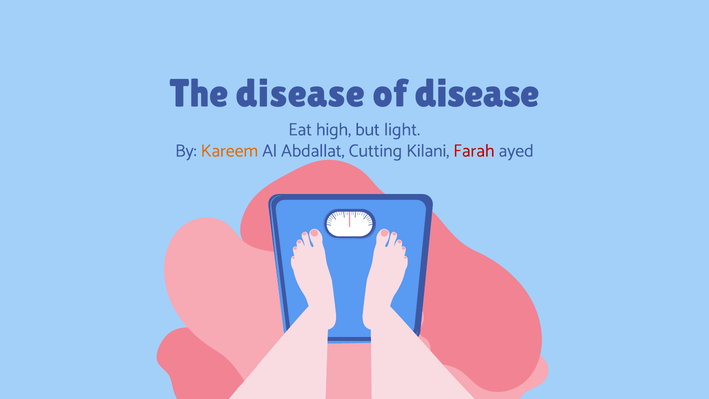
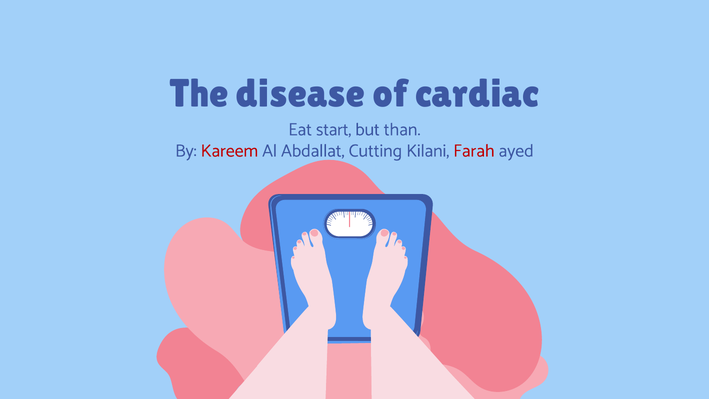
of disease: disease -> cardiac
high: high -> start
light: light -> than
Kareem colour: orange -> red
